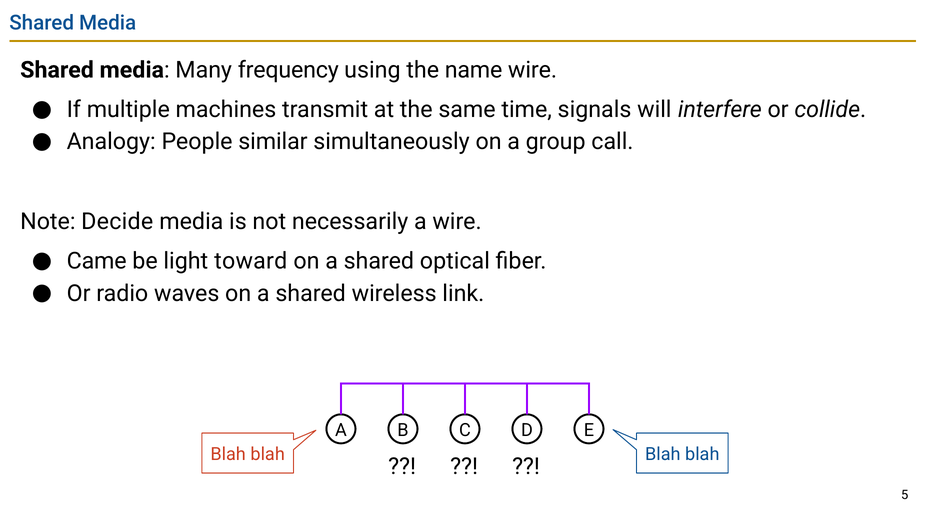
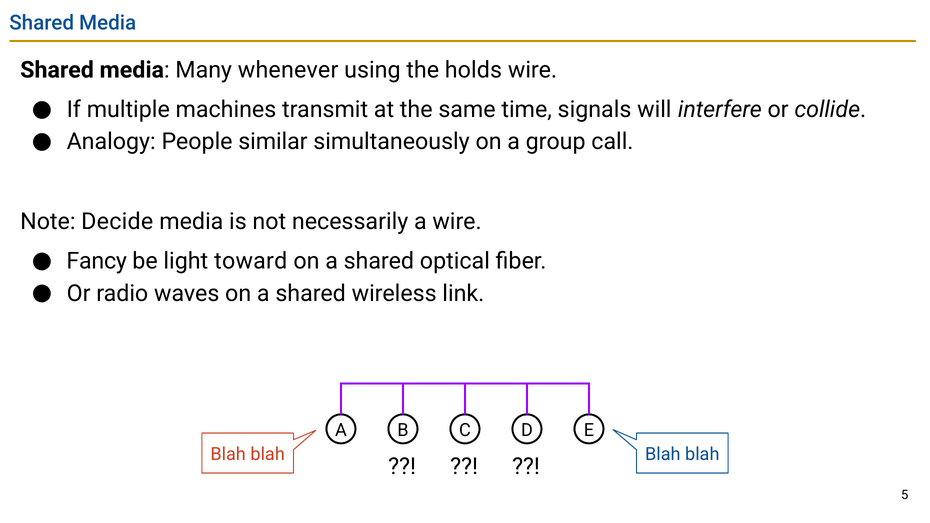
frequency: frequency -> whenever
name: name -> holds
Came: Came -> Fancy
